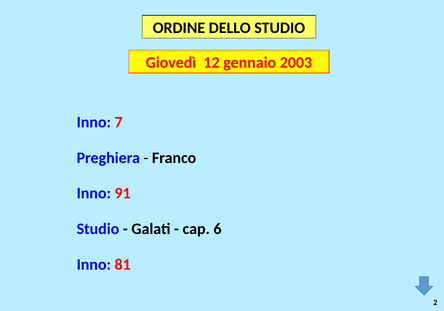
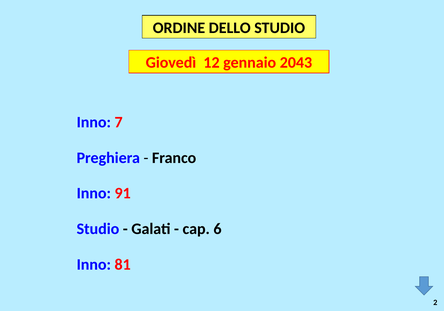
2003: 2003 -> 2043
